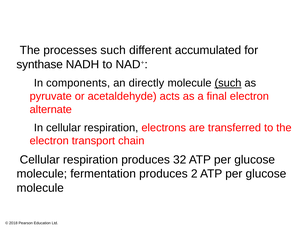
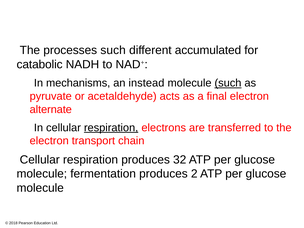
synthase: synthase -> catabolic
components: components -> mechanisms
directly: directly -> instead
respiration at (111, 128) underline: none -> present
